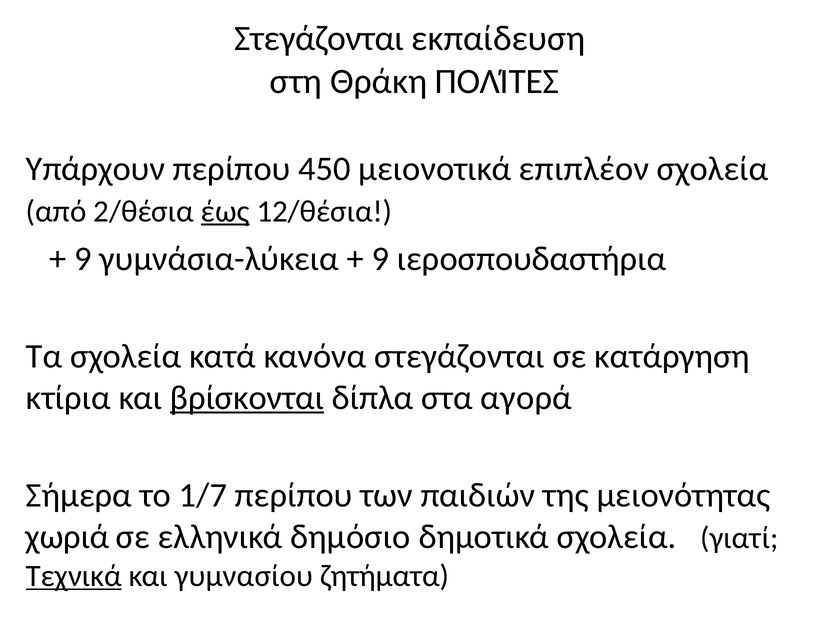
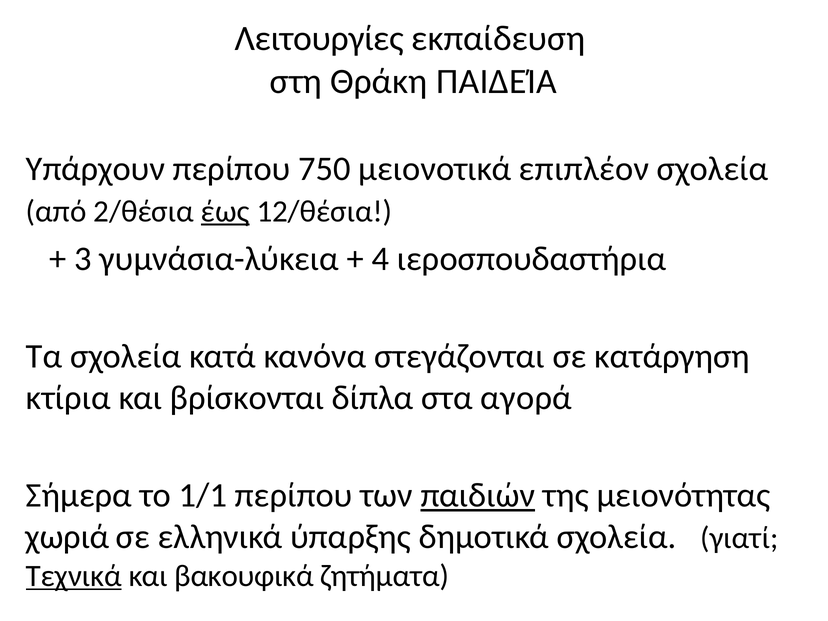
Στεγάζονται at (319, 39): Στεγάζονται -> Λειτουργίες
ΠΟΛΊΤΕΣ: ΠΟΛΊΤΕΣ -> ΠΑΙΔΕΊΑ
450: 450 -> 750
9 at (83, 259): 9 -> 3
9 at (380, 259): 9 -> 4
βρίσκονται underline: present -> none
1/7: 1/7 -> 1/1
παιδιών underline: none -> present
δημόσιο: δημόσιο -> ύπαρξης
γυμνασίου: γυμνασίου -> βακουφικά
